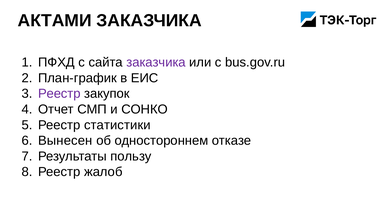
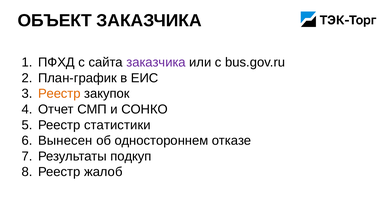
АКТАМИ: АКТАМИ -> ОБЪЕКТ
Реестр at (59, 94) colour: purple -> orange
пользу: пользу -> подкуп
